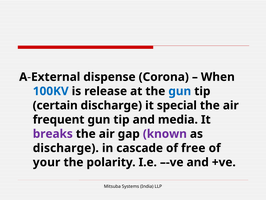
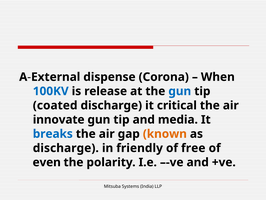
certain: certain -> coated
special: special -> critical
frequent: frequent -> innovate
breaks colour: purple -> blue
known colour: purple -> orange
cascade: cascade -> friendly
your: your -> even
